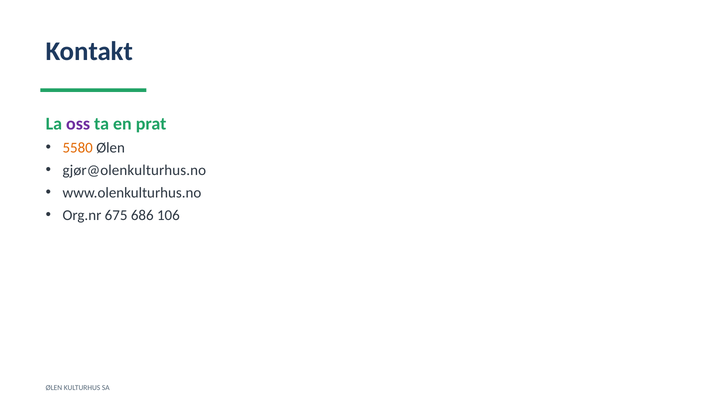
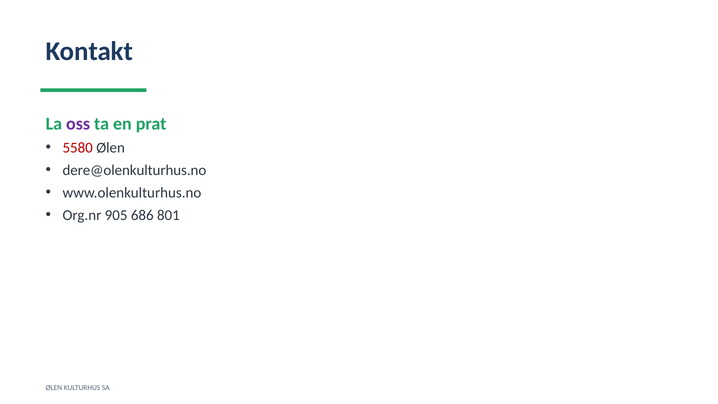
5580 colour: orange -> red
gjør@olenkulturhus.no: gjør@olenkulturhus.no -> dere@olenkulturhus.no
675: 675 -> 905
106: 106 -> 801
